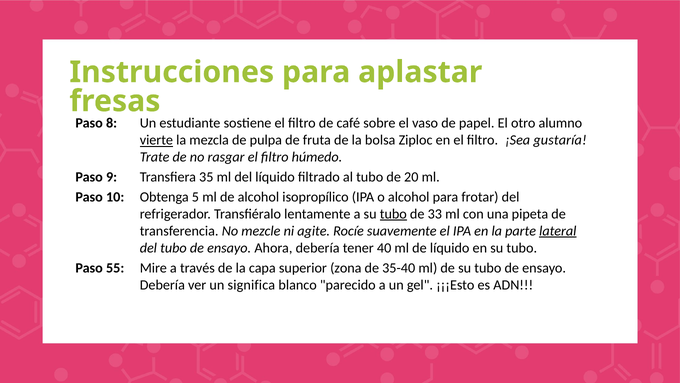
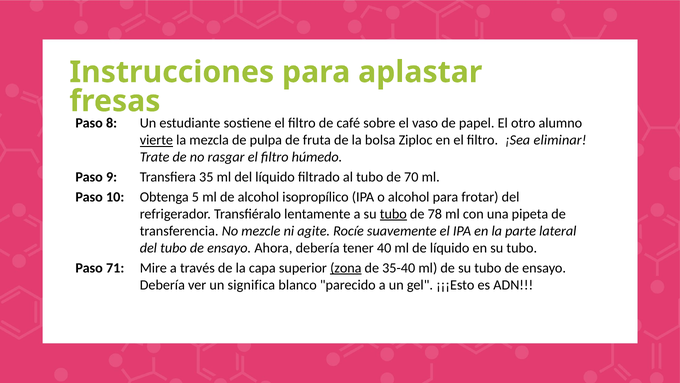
gustaría: gustaría -> eliminar
20: 20 -> 70
33: 33 -> 78
lateral underline: present -> none
55: 55 -> 71
zona underline: none -> present
